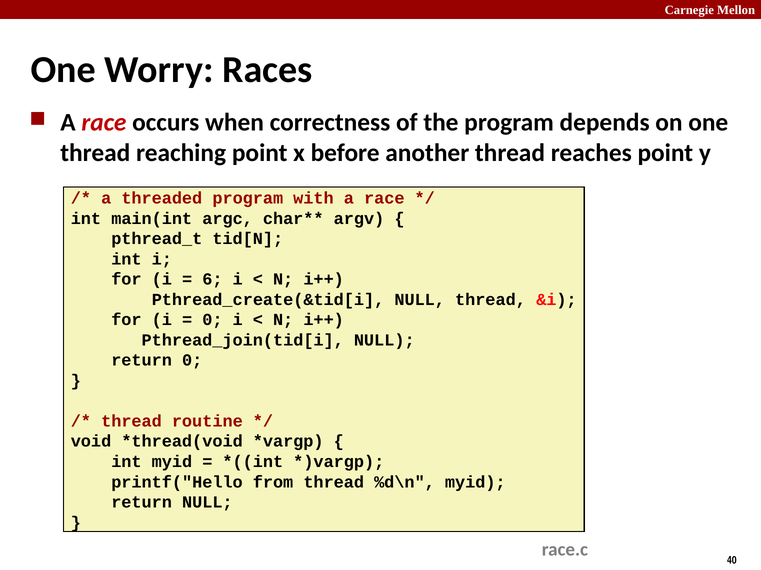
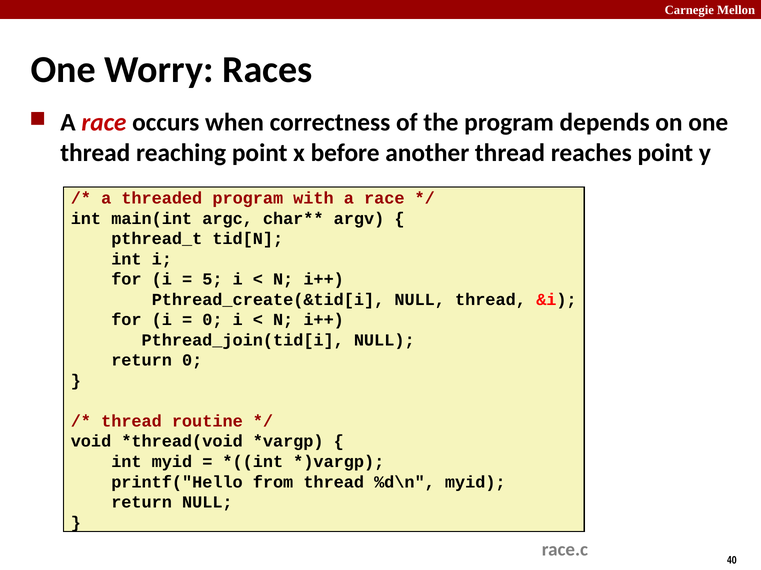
6: 6 -> 5
